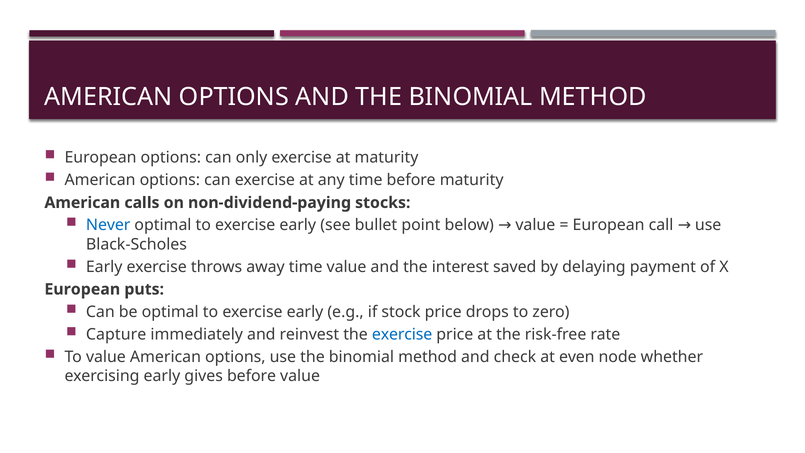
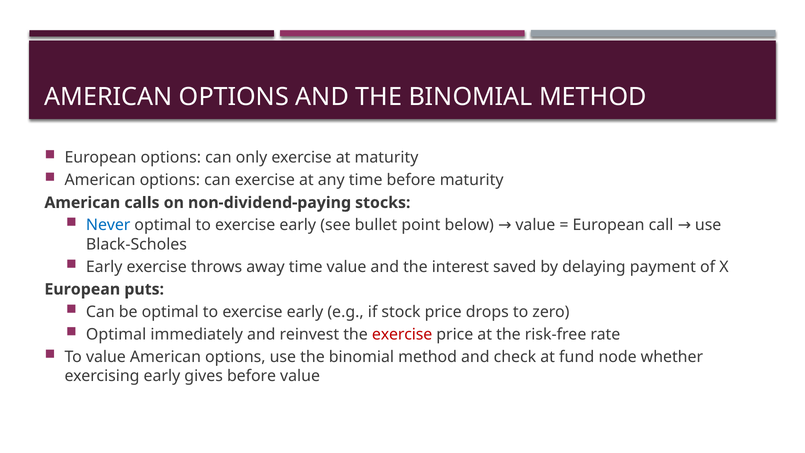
Capture at (116, 334): Capture -> Optimal
exercise at (402, 334) colour: blue -> red
even: even -> fund
